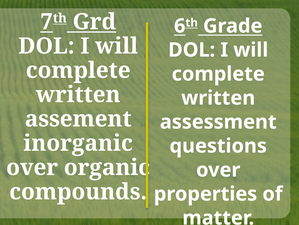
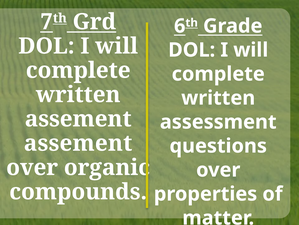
inorganic at (78, 143): inorganic -> assement
